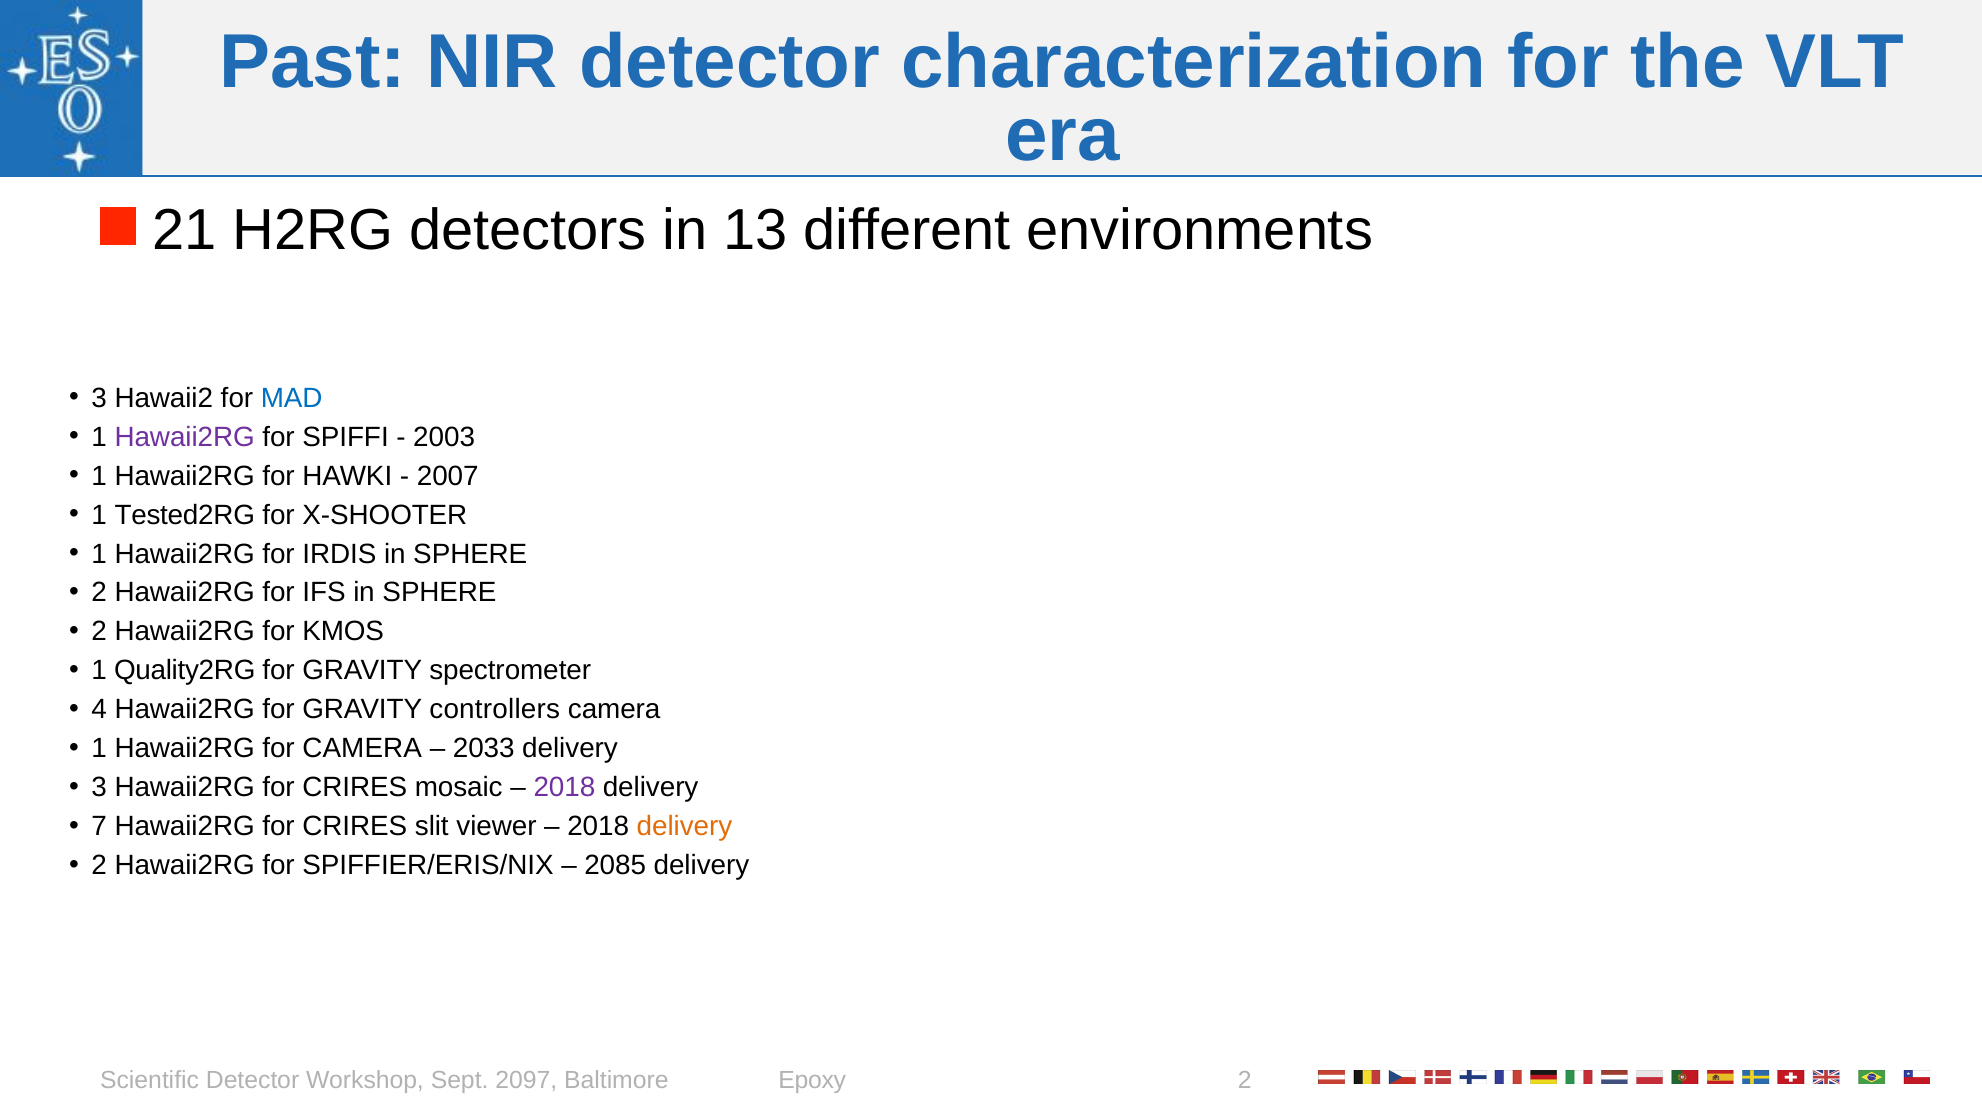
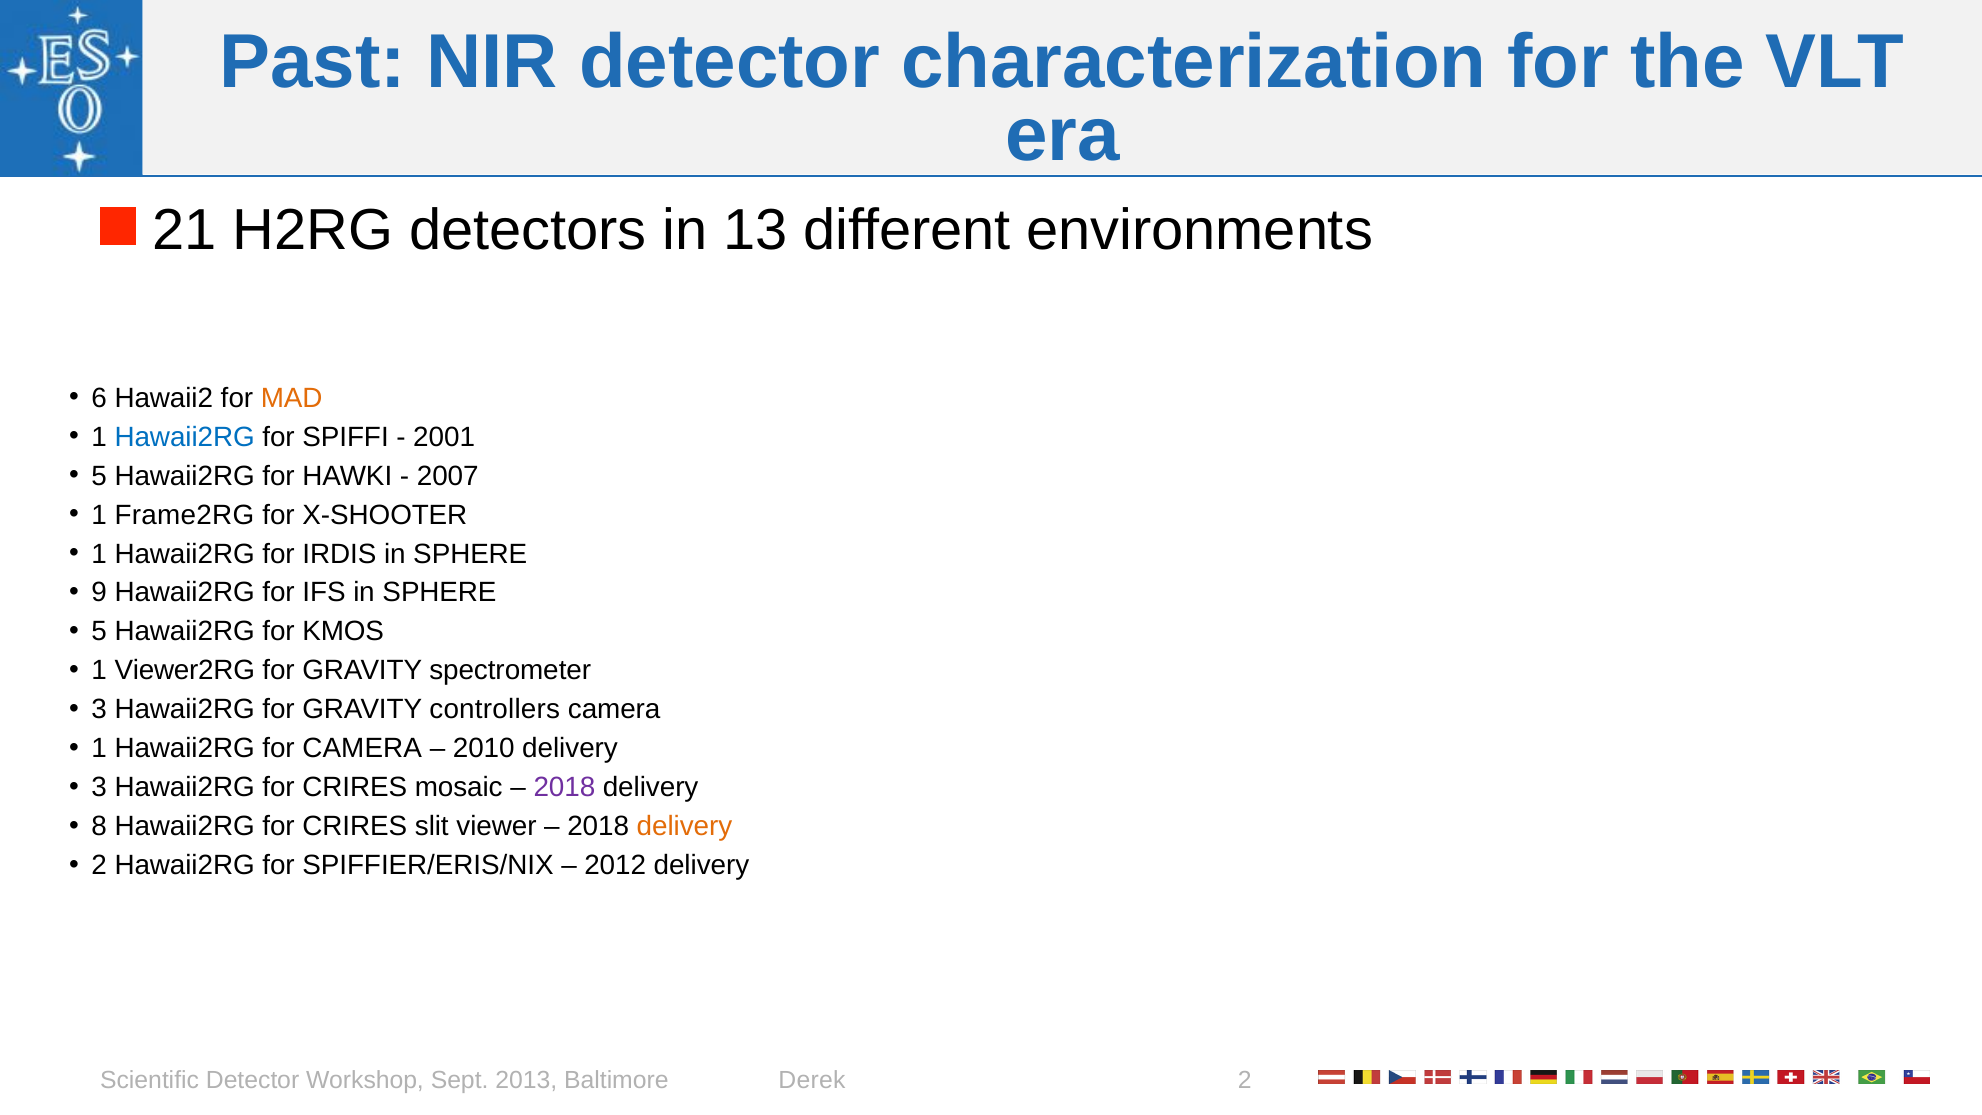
3 at (99, 398): 3 -> 6
MAD colour: blue -> orange
Hawaii2RG at (185, 437) colour: purple -> blue
2003: 2003 -> 2001
1 at (99, 476): 1 -> 5
Tested2RG: Tested2RG -> Frame2RG
2 at (99, 593): 2 -> 9
2 at (99, 632): 2 -> 5
Quality2RG: Quality2RG -> Viewer2RG
4 at (99, 710): 4 -> 3
2033: 2033 -> 2010
7: 7 -> 8
2085: 2085 -> 2012
2097: 2097 -> 2013
Epoxy: Epoxy -> Derek
